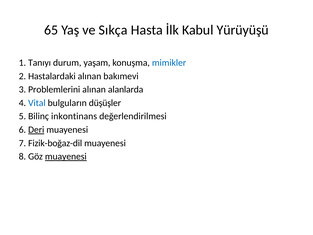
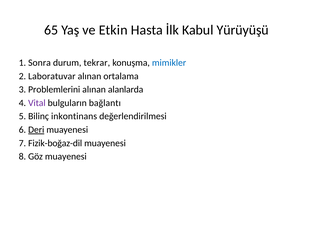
Sıkça: Sıkça -> Etkin
Tanıyı: Tanıyı -> Sonra
yaşam: yaşam -> tekrar
Hastalardaki: Hastalardaki -> Laboratuvar
bakımevi: bakımevi -> ortalama
Vital colour: blue -> purple
düşüşler: düşüşler -> bağlantı
muayenesi at (66, 156) underline: present -> none
